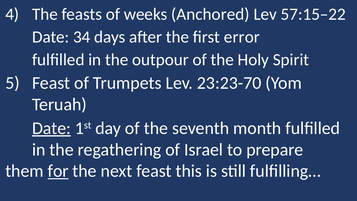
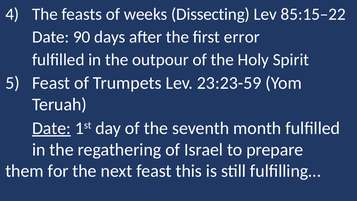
Anchored: Anchored -> Dissecting
57:15–22: 57:15–22 -> 85:15–22
34: 34 -> 90
23:23-70: 23:23-70 -> 23:23-59
for underline: present -> none
